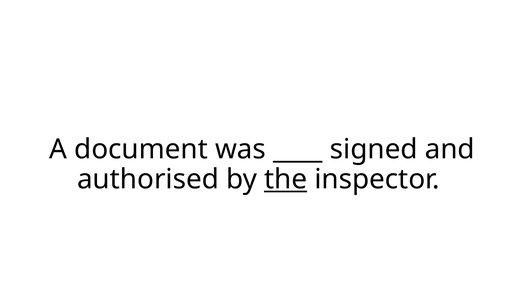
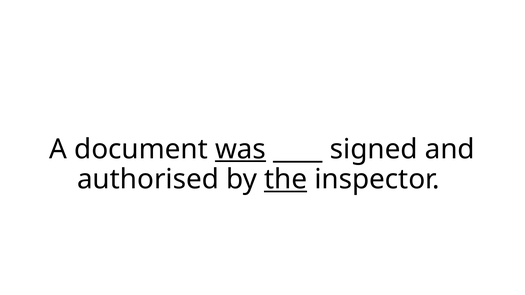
was underline: none -> present
